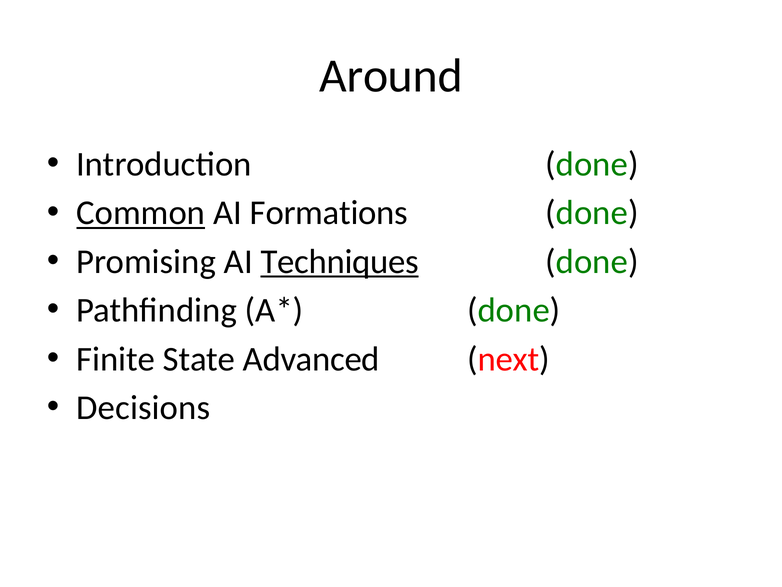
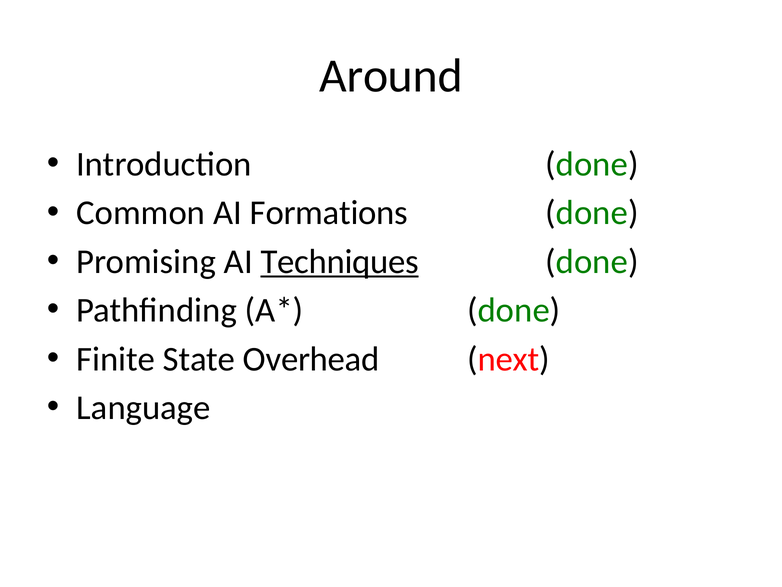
Common underline: present -> none
Advanced: Advanced -> Overhead
Decisions: Decisions -> Language
